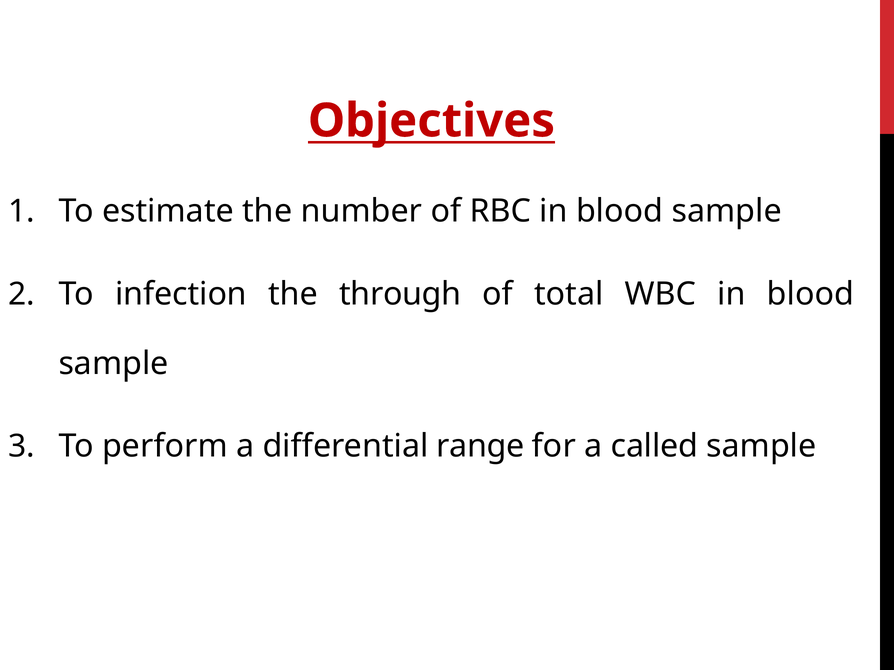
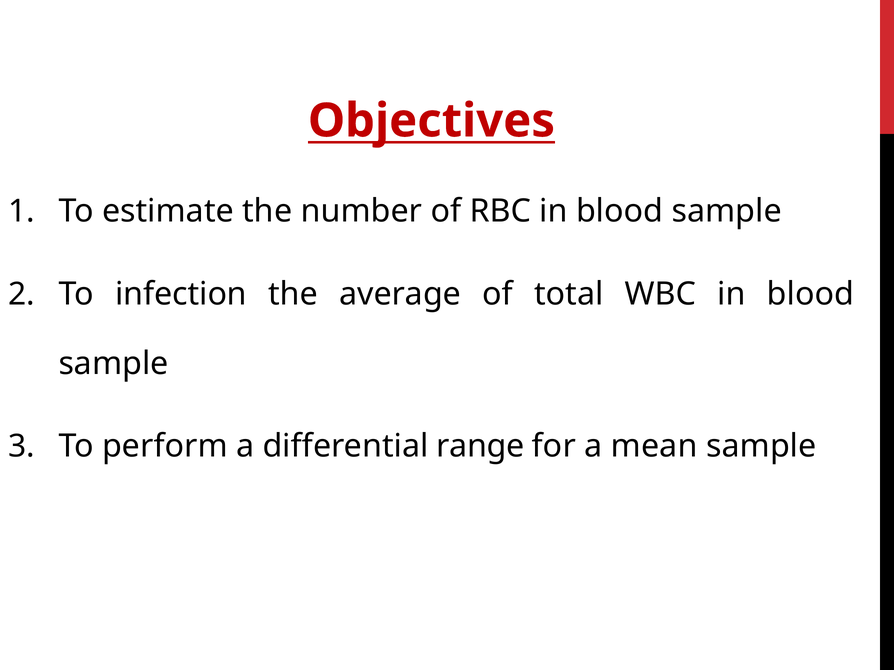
through: through -> average
called: called -> mean
